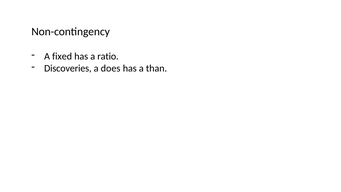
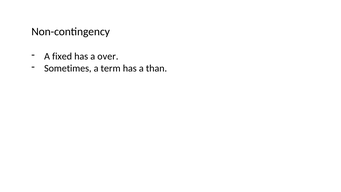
ratio: ratio -> over
Discoveries: Discoveries -> Sometimes
does: does -> term
